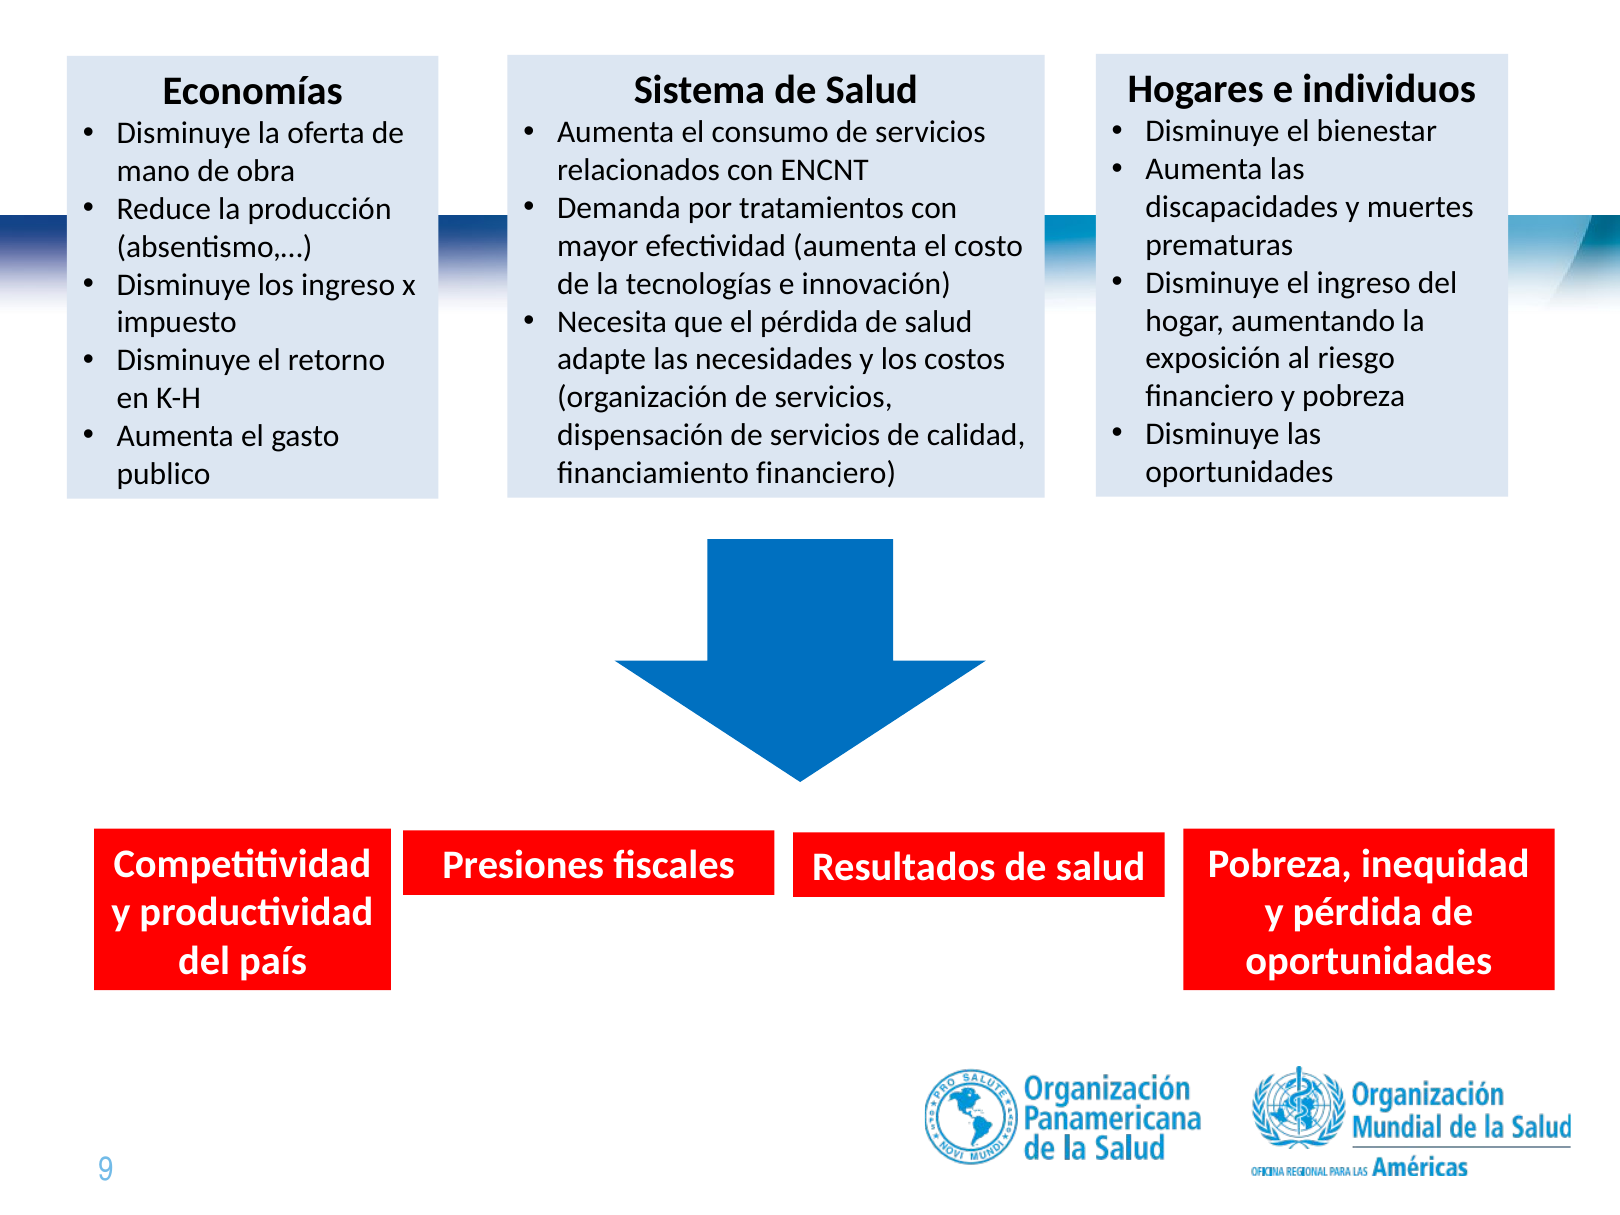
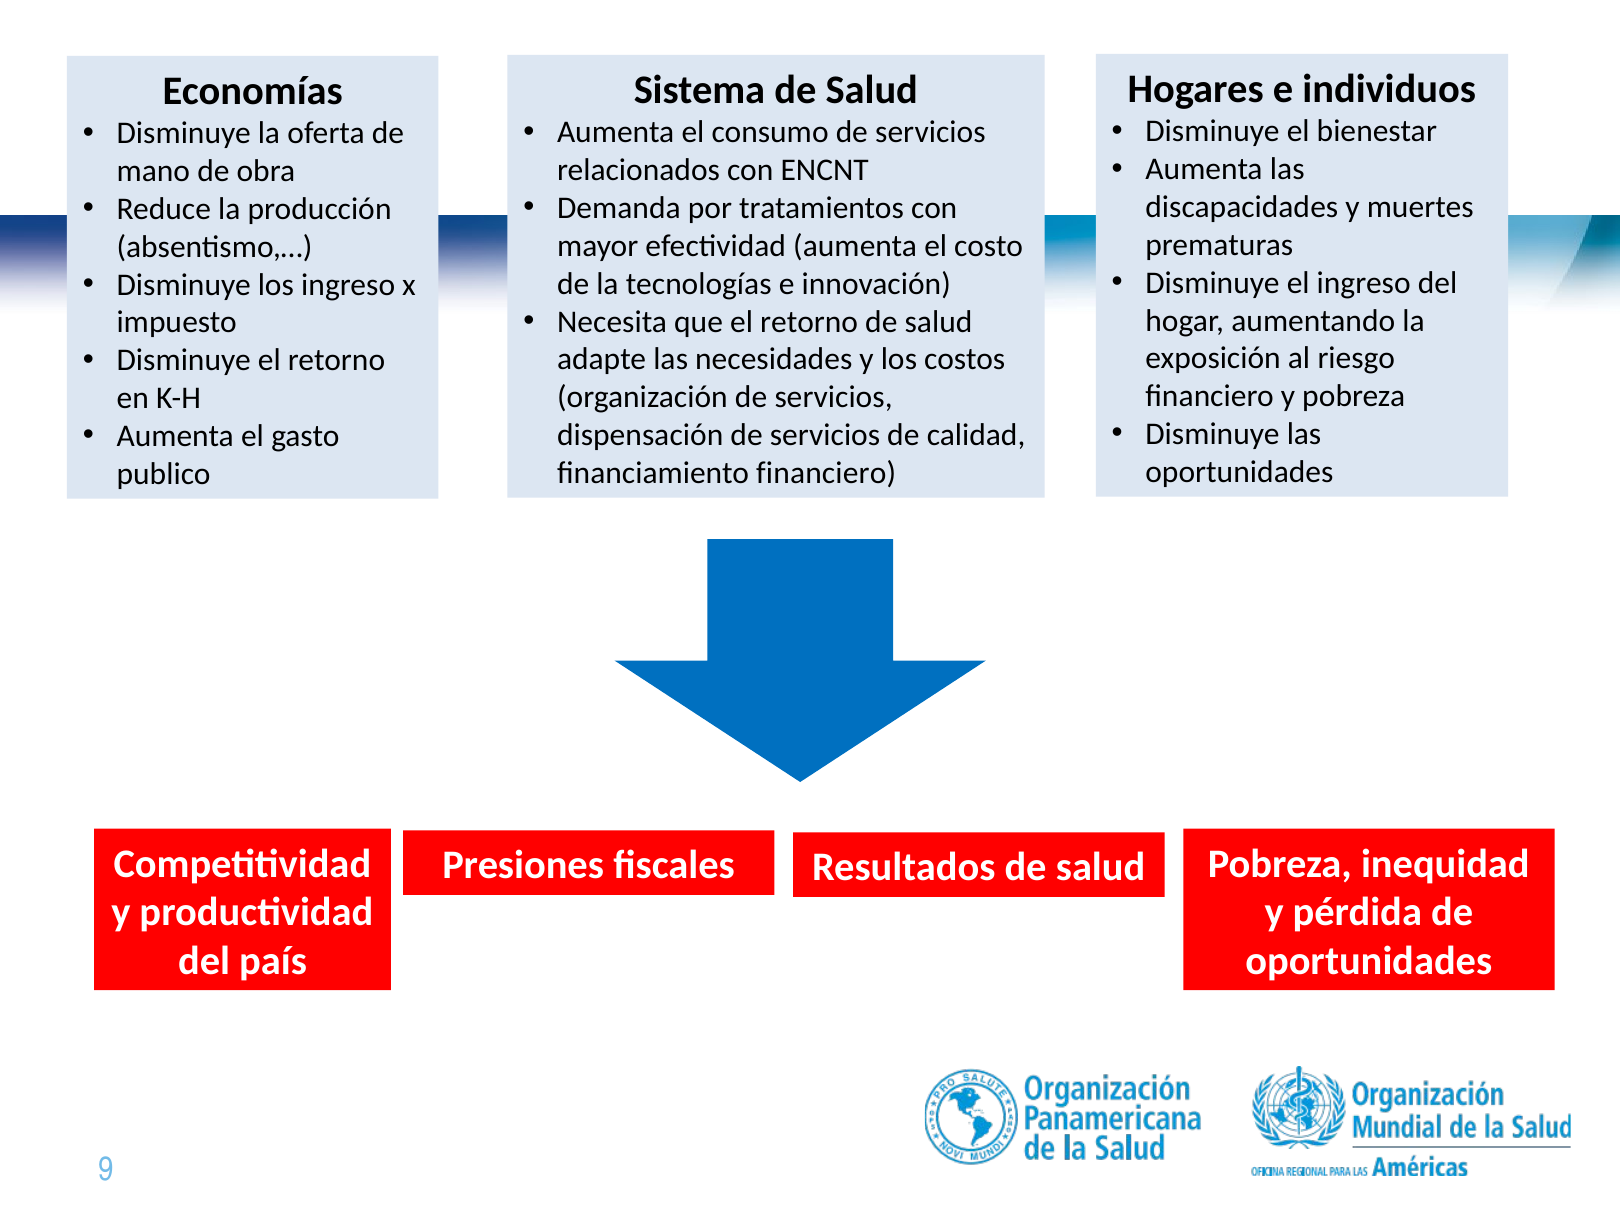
que el pérdida: pérdida -> retorno
